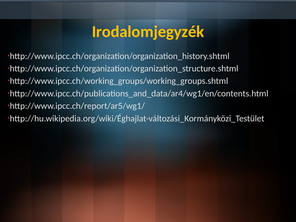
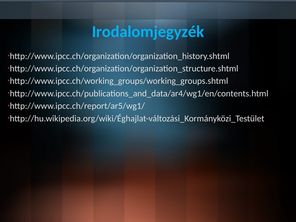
Irodalomjegyzék colour: yellow -> light blue
